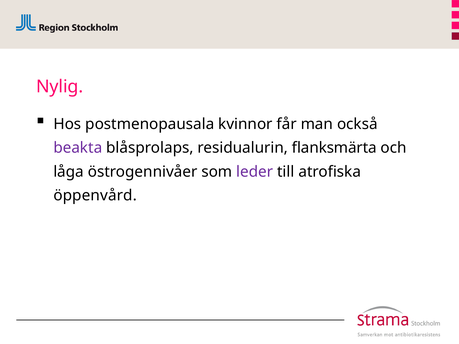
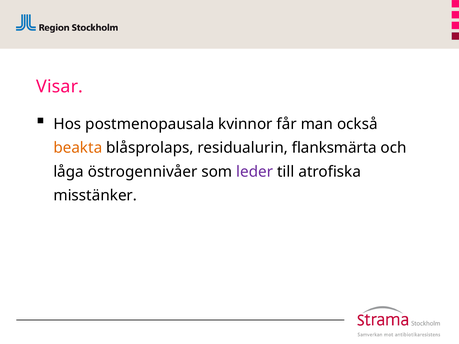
Nylig: Nylig -> Visar
beakta colour: purple -> orange
öppenvård: öppenvård -> misstänker
